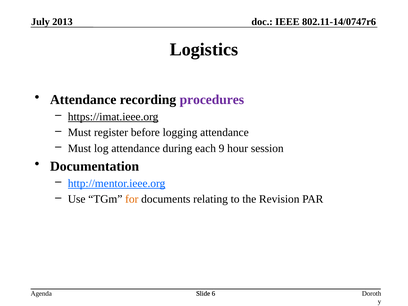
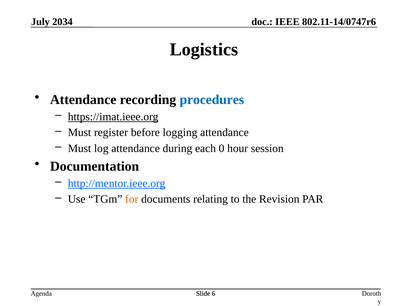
2013: 2013 -> 2034
procedures colour: purple -> blue
9: 9 -> 0
